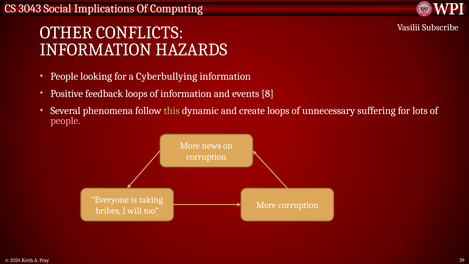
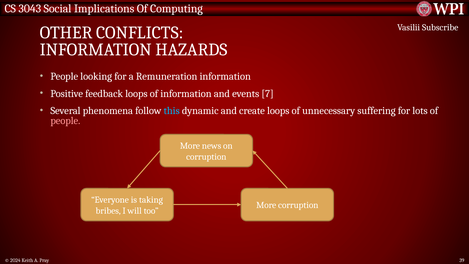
Cyberbullying: Cyberbullying -> Remuneration
8: 8 -> 7
this colour: light green -> light blue
